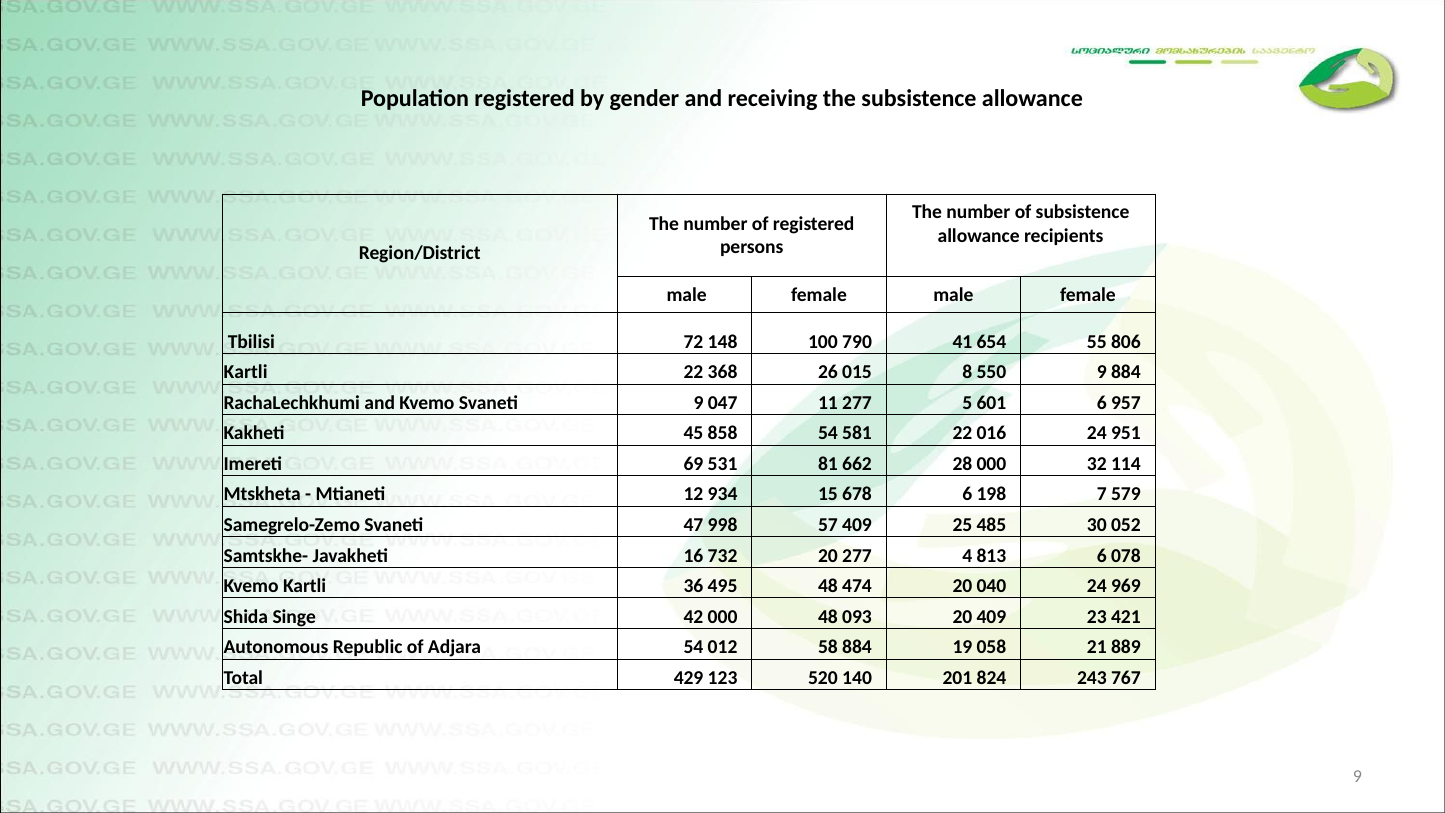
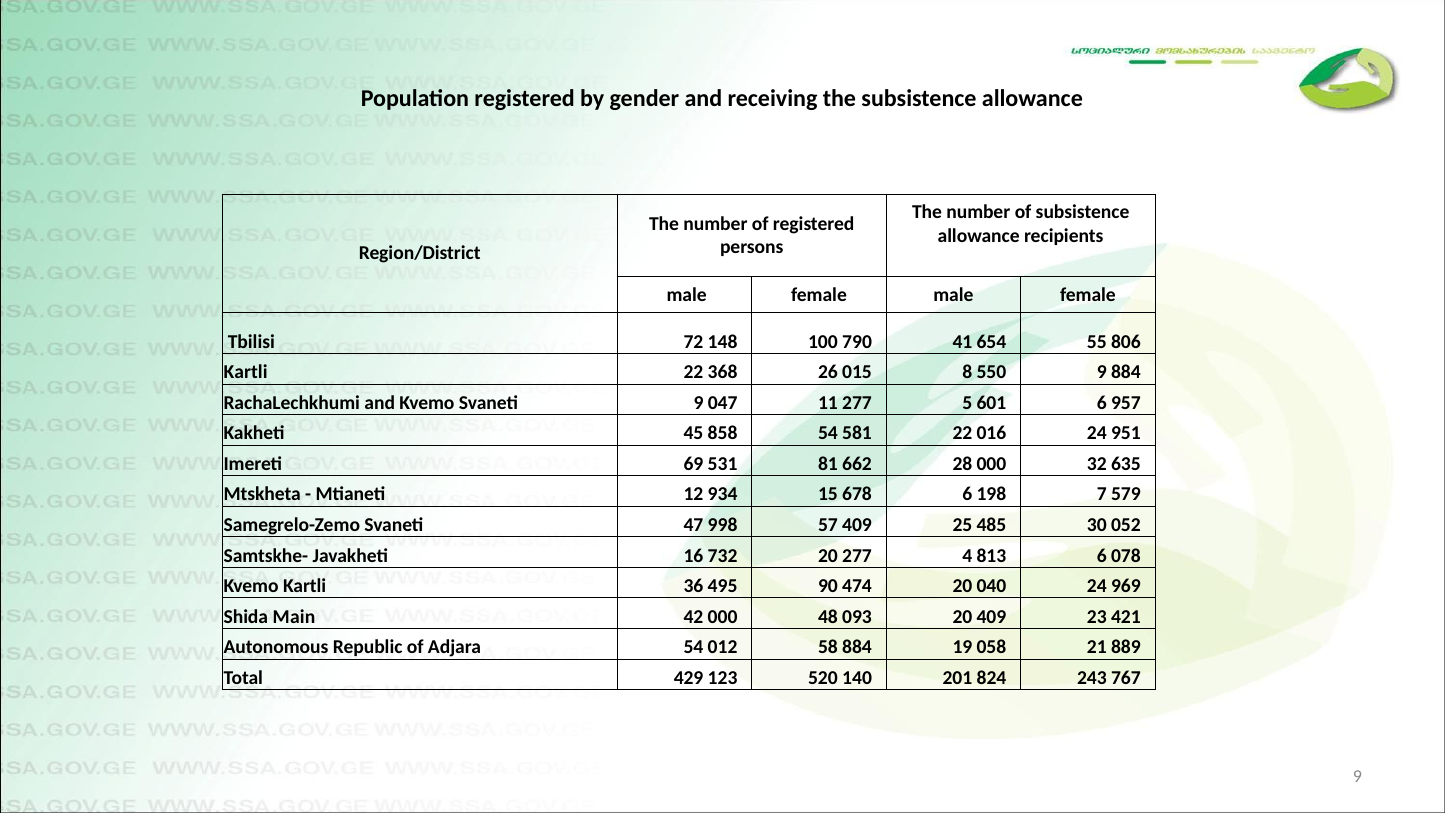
114: 114 -> 635
495 48: 48 -> 90
Singe: Singe -> Main
